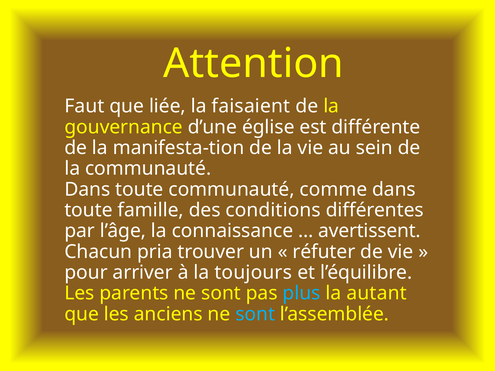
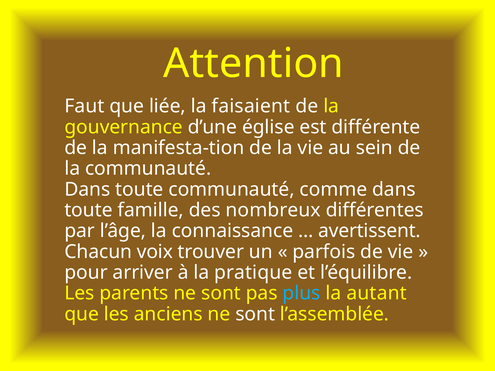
conditions: conditions -> nombreux
pria: pria -> voix
réfuter: réfuter -> parfois
toujours: toujours -> pratique
sont at (255, 314) colour: light blue -> white
